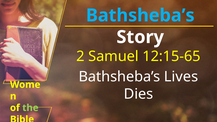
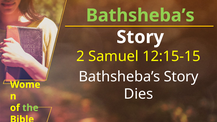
Bathsheba’s at (140, 15) colour: light blue -> light green
12:15-65: 12:15-65 -> 12:15-15
Lives at (181, 77): Lives -> Story
